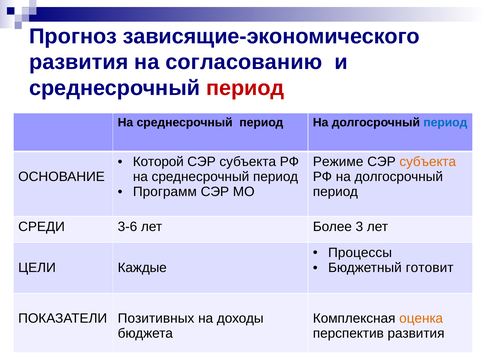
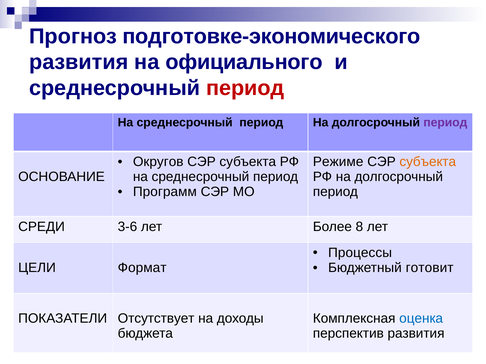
зависящие-экономического: зависящие-экономического -> подготовке-экономического
согласованию: согласованию -> официального
период at (445, 123) colour: blue -> purple
Которой: Которой -> Округов
3: 3 -> 8
Каждые: Каждые -> Формат
Позитивных: Позитивных -> Отсутствует
оценка colour: orange -> blue
